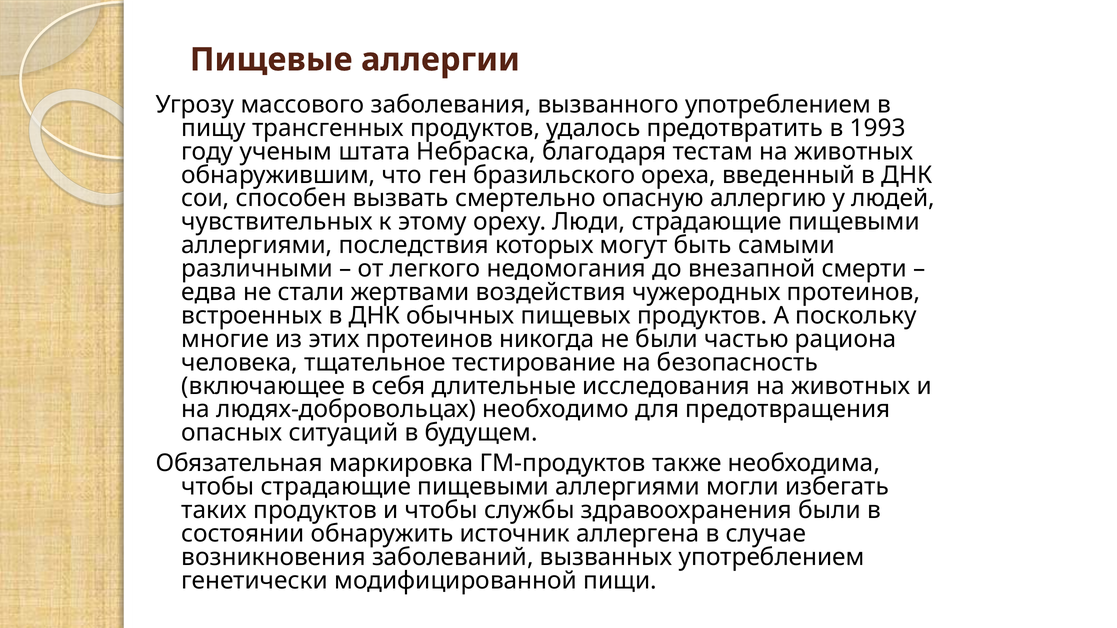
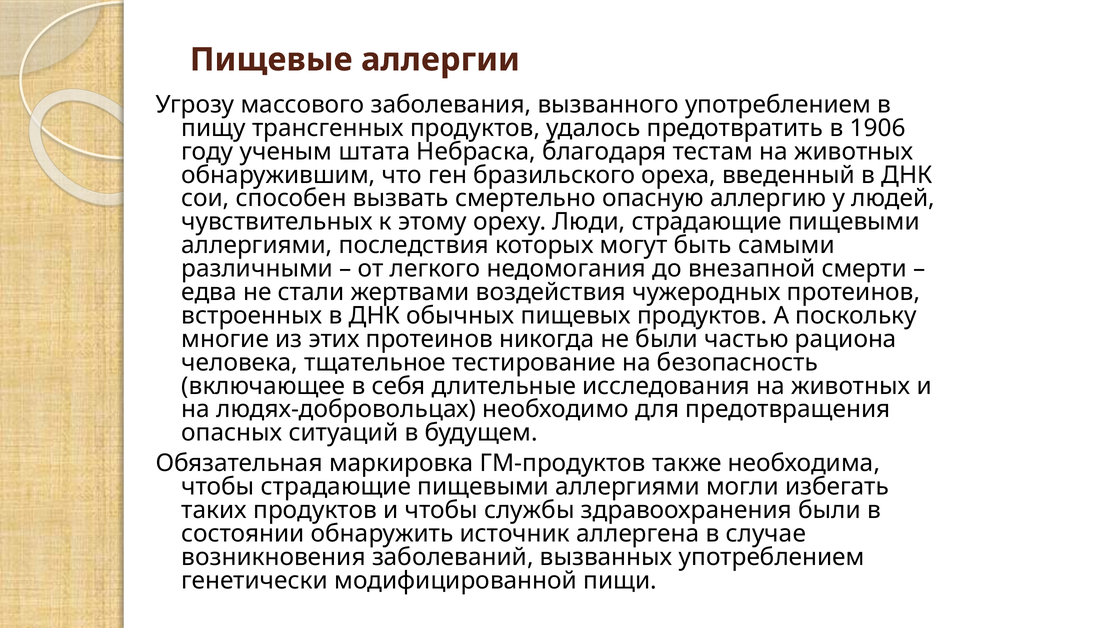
1993: 1993 -> 1906
